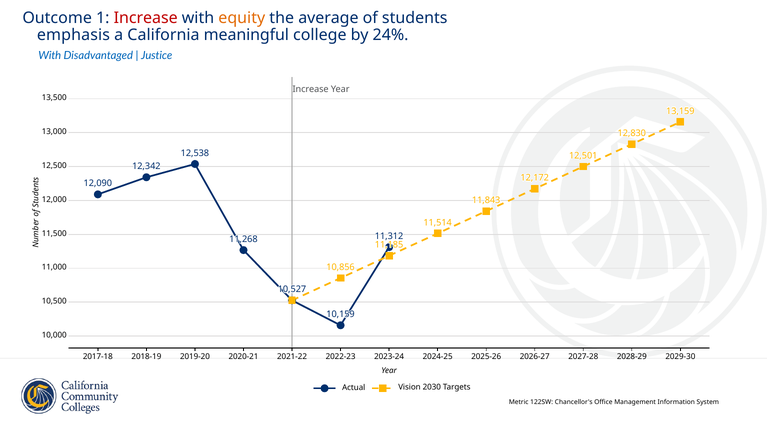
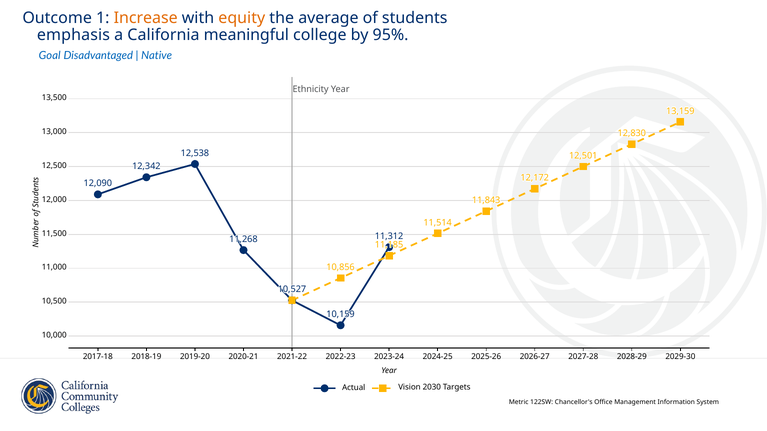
Increase at (146, 18) colour: red -> orange
24%: 24% -> 95%
With at (50, 56): With -> Goal
Justice: Justice -> Native
Increase at (311, 89): Increase -> Ethnicity
